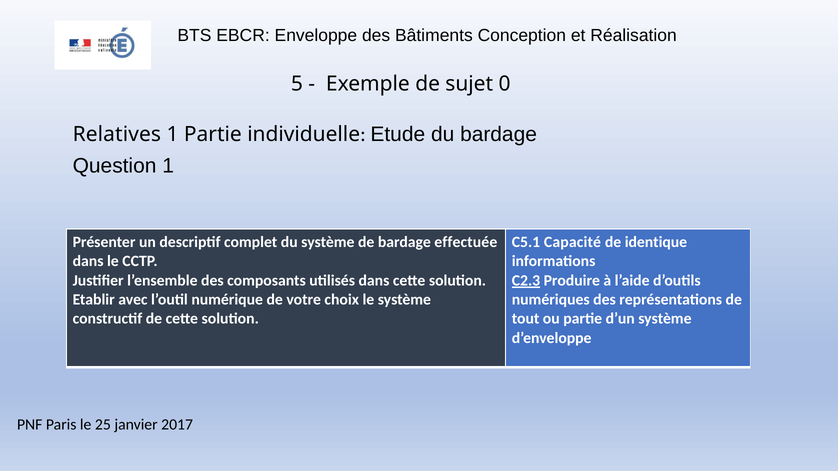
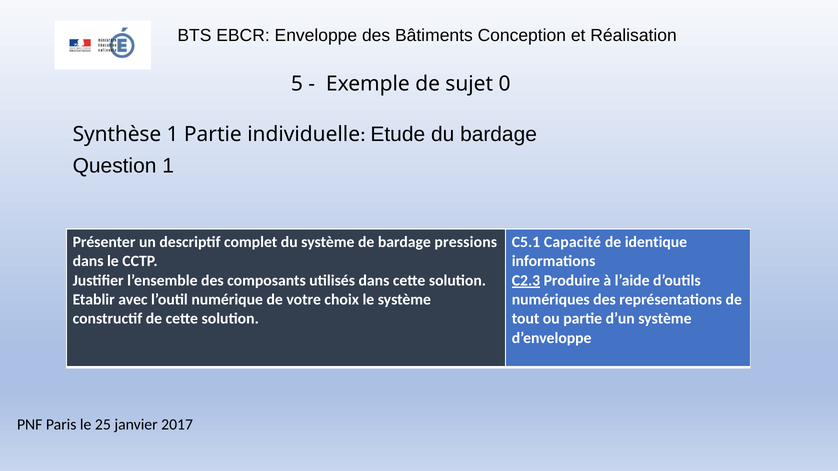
Relatives: Relatives -> Synthèse
effectuée: effectuée -> pressions
